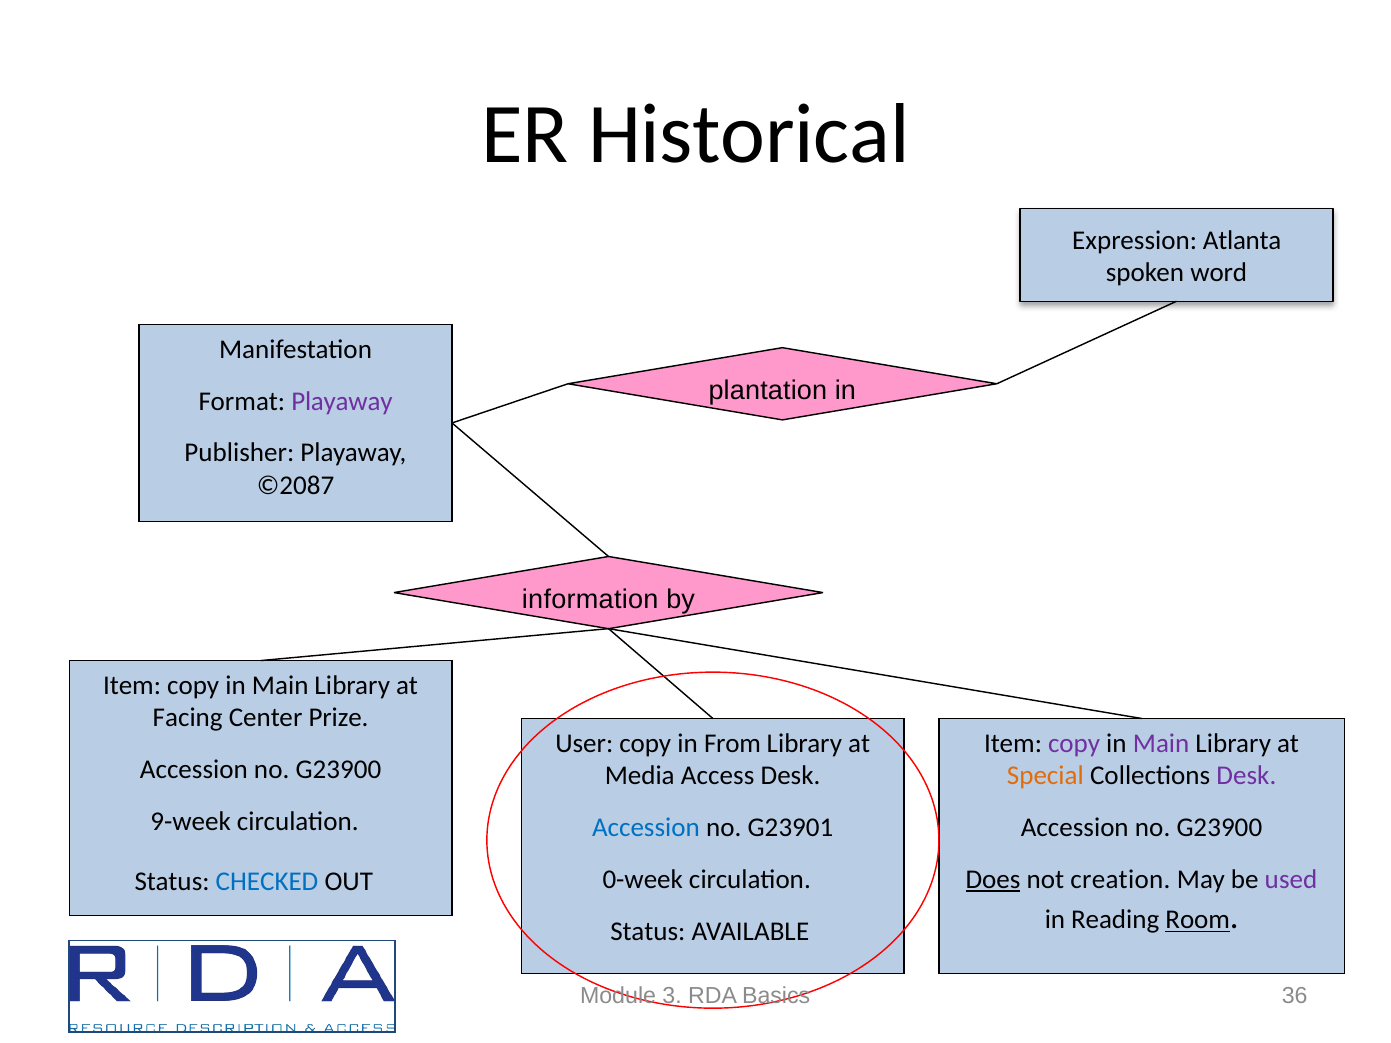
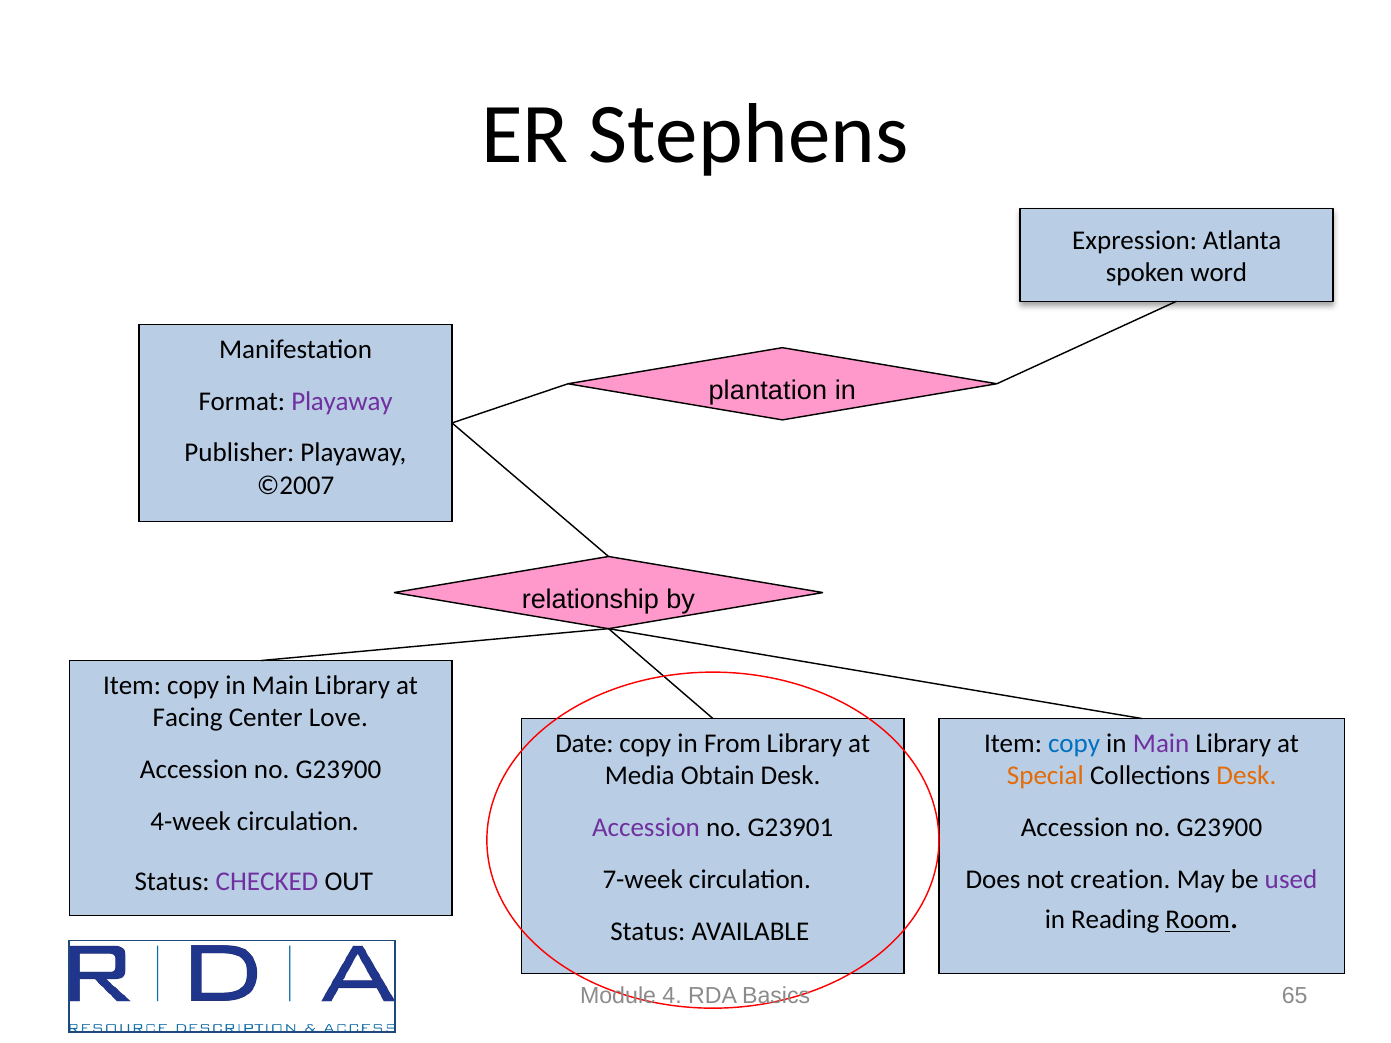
Historical: Historical -> Stephens
©2087: ©2087 -> ©2007
information: information -> relationship
Prize: Prize -> Love
User: User -> Date
copy at (1074, 744) colour: purple -> blue
Access: Access -> Obtain
Desk at (1246, 776) colour: purple -> orange
9-week: 9-week -> 4-week
Accession at (646, 828) colour: blue -> purple
0-week: 0-week -> 7-week
Does underline: present -> none
CHECKED colour: blue -> purple
3: 3 -> 4
36: 36 -> 65
